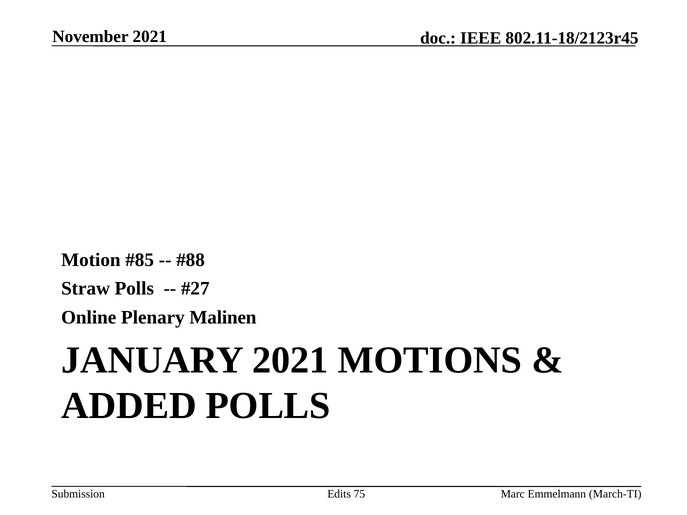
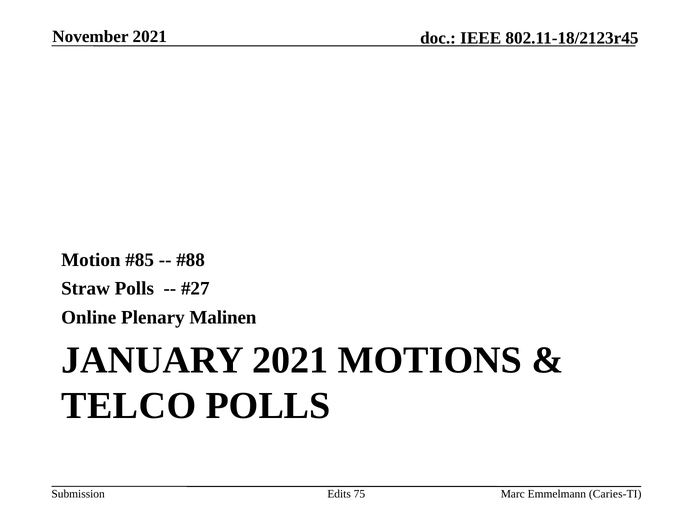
ADDED: ADDED -> TELCO
March-TI: March-TI -> Caries-TI
